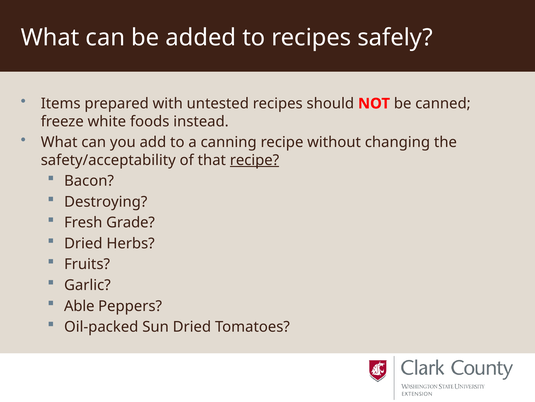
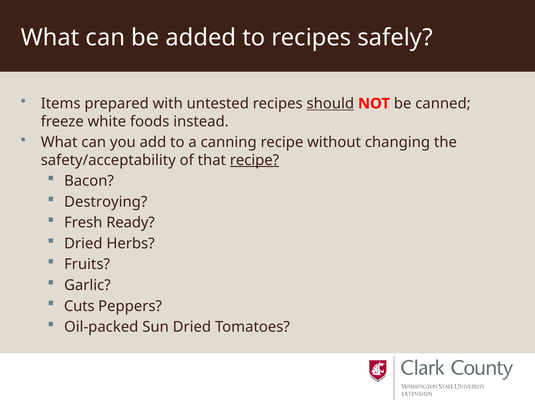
should underline: none -> present
Grade: Grade -> Ready
Able: Able -> Cuts
